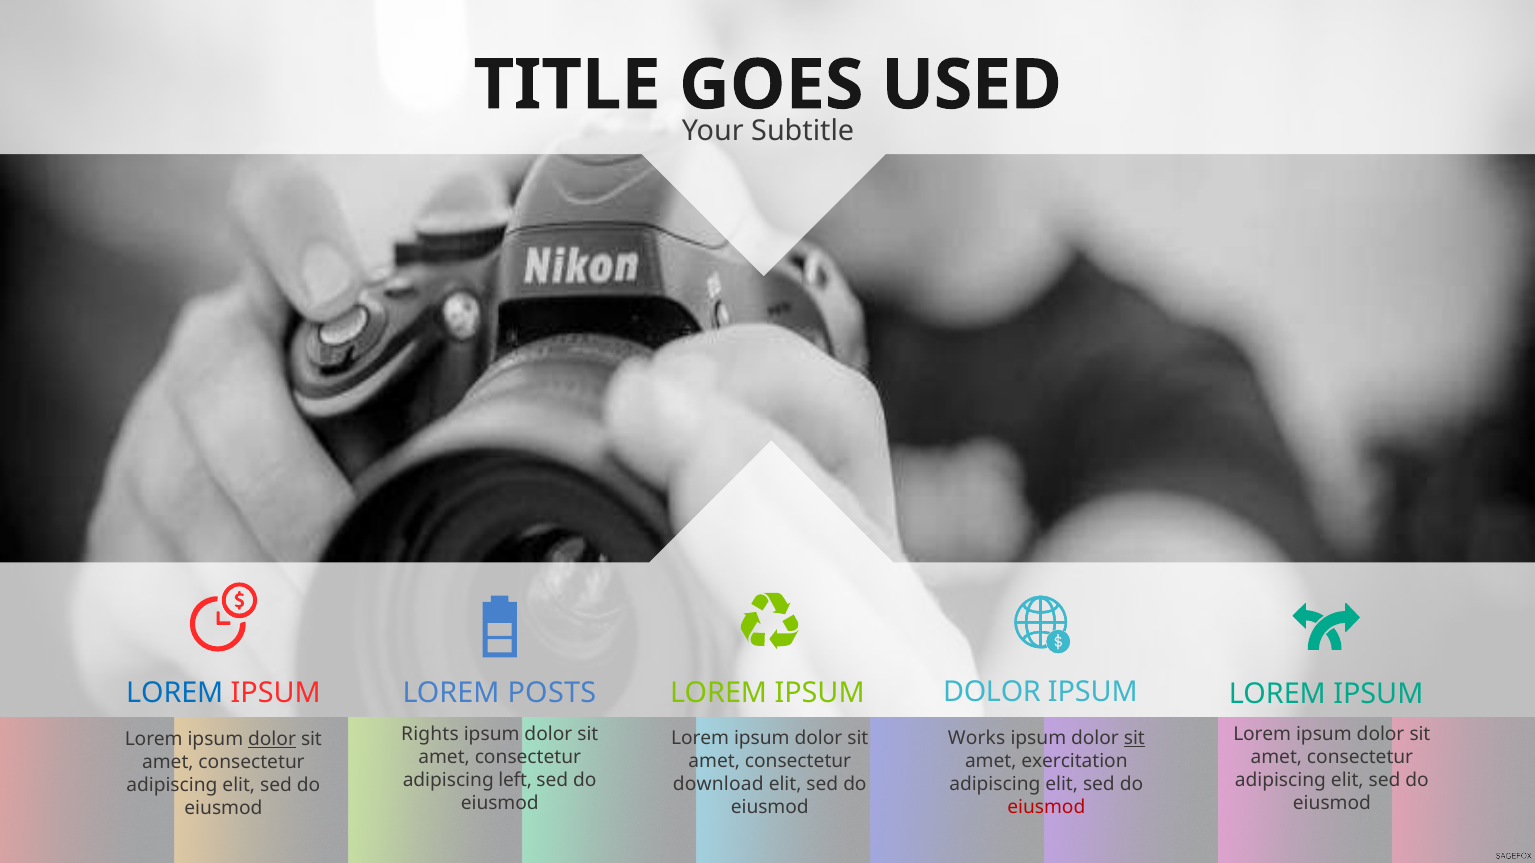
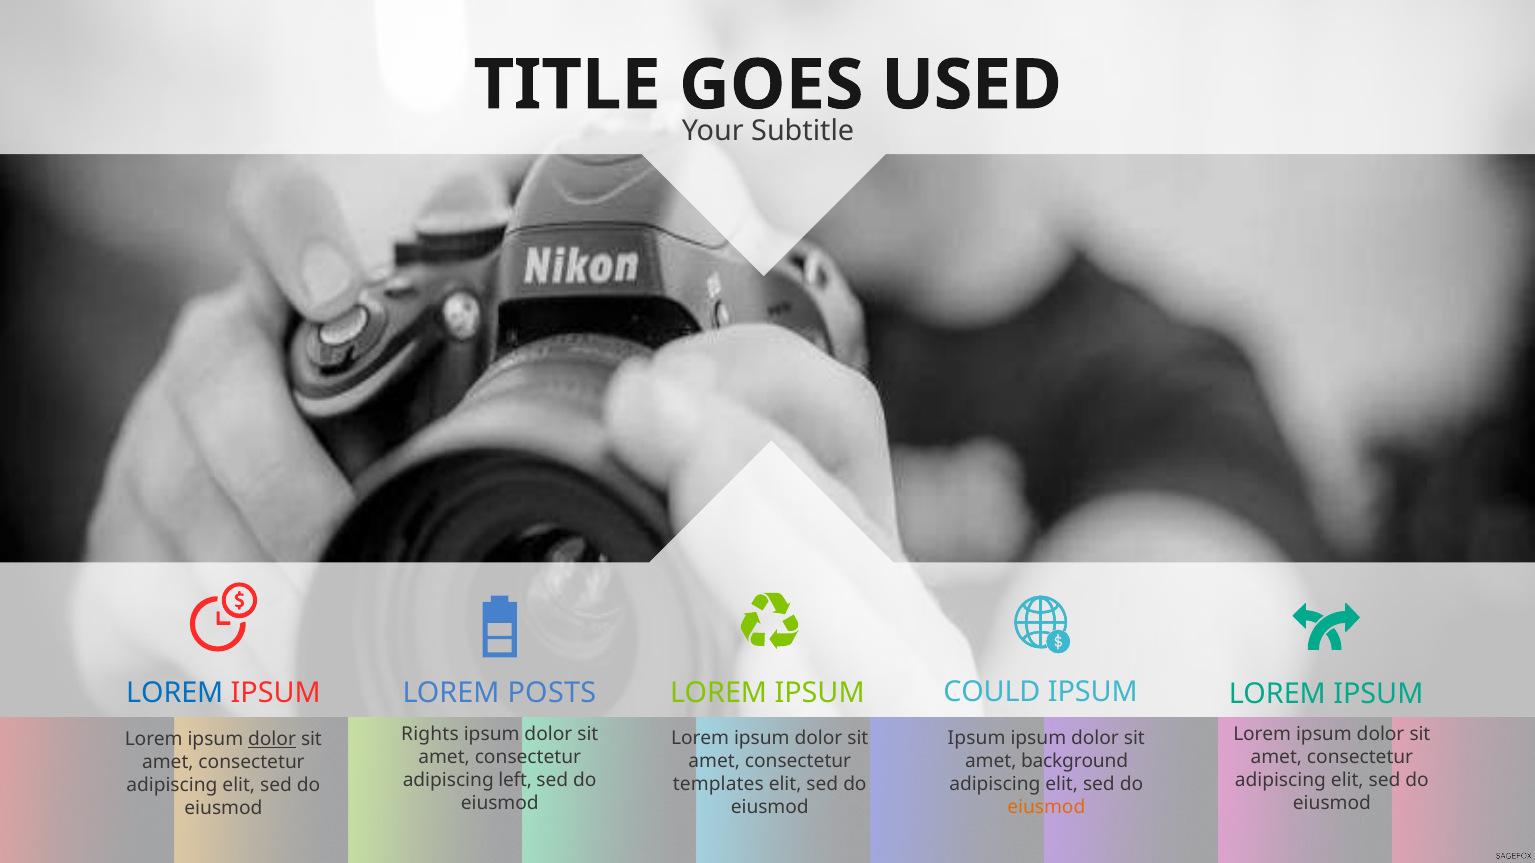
DOLOR at (992, 693): DOLOR -> COULD
Works at (977, 739): Works -> Ipsum
sit at (1134, 739) underline: present -> none
exercitation: exercitation -> background
download: download -> templates
eiusmod at (1046, 808) colour: red -> orange
